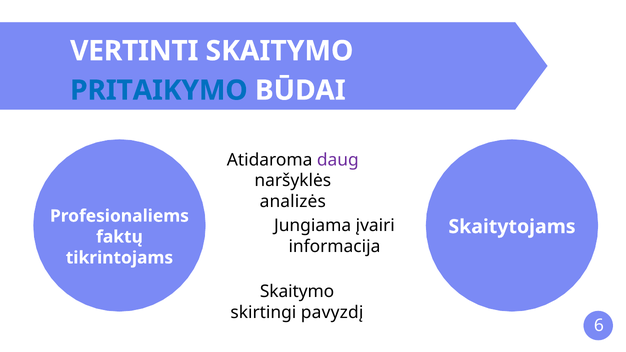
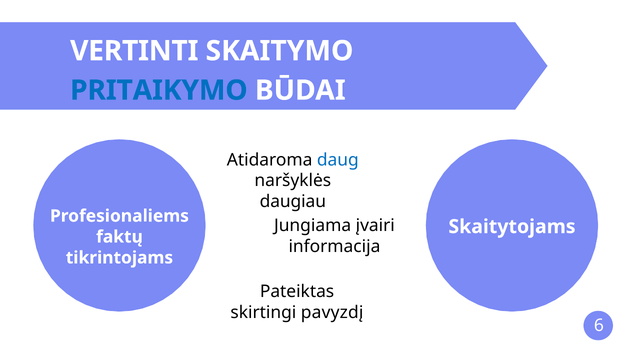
daug colour: purple -> blue
analizės: analizės -> daugiau
Skaitymo at (297, 292): Skaitymo -> Pateiktas
